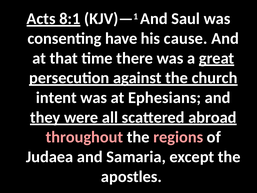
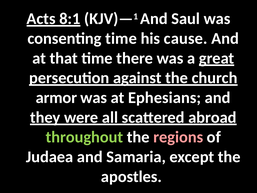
consenting have: have -> time
intent: intent -> armor
throughout colour: pink -> light green
